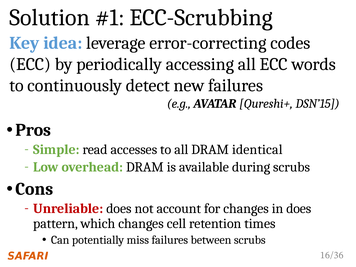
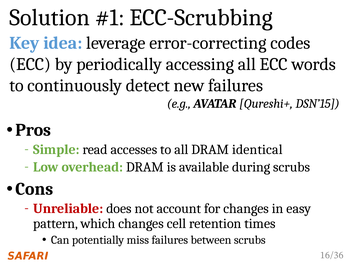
in does: does -> easy
